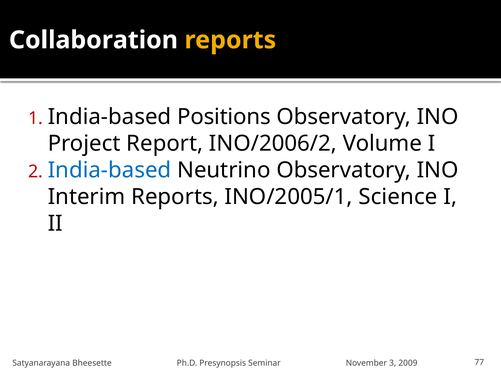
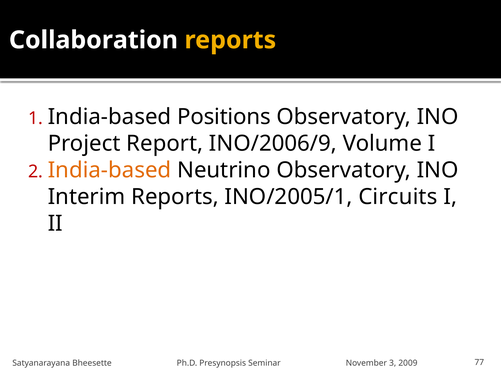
INO/2006/2: INO/2006/2 -> INO/2006/9
India-based at (110, 171) colour: blue -> orange
Science: Science -> Circuits
